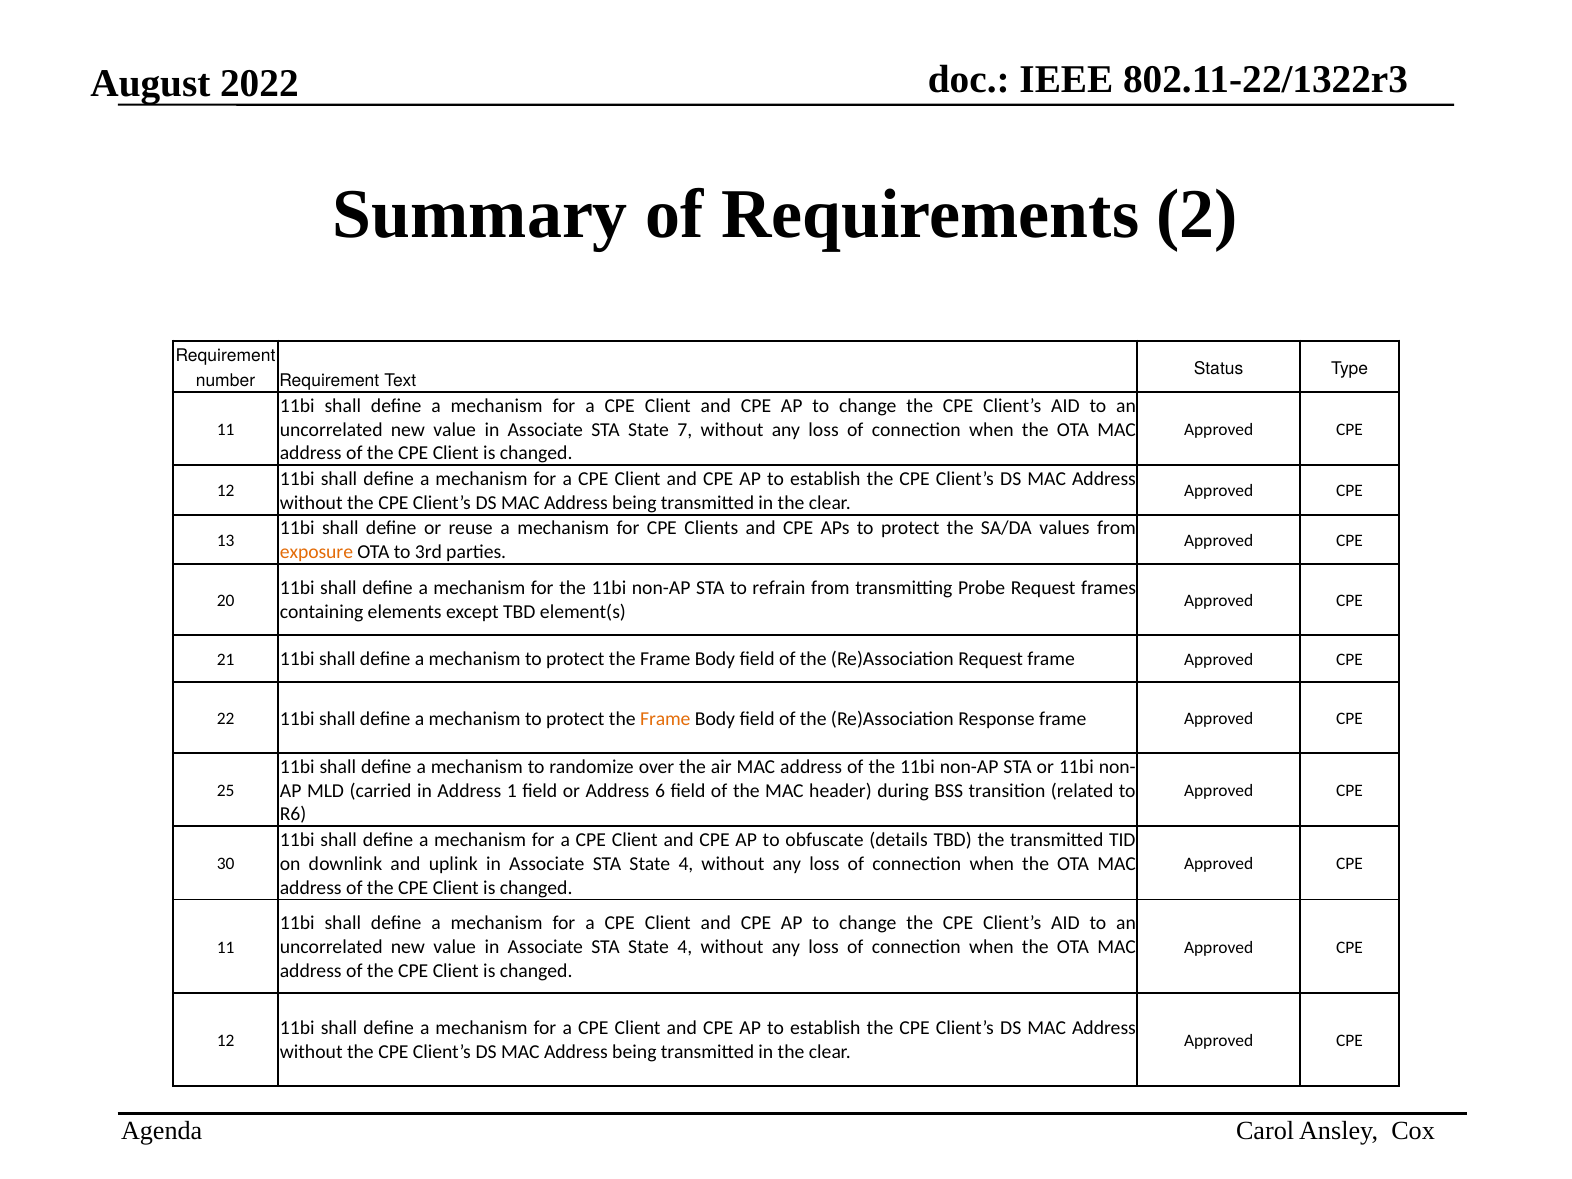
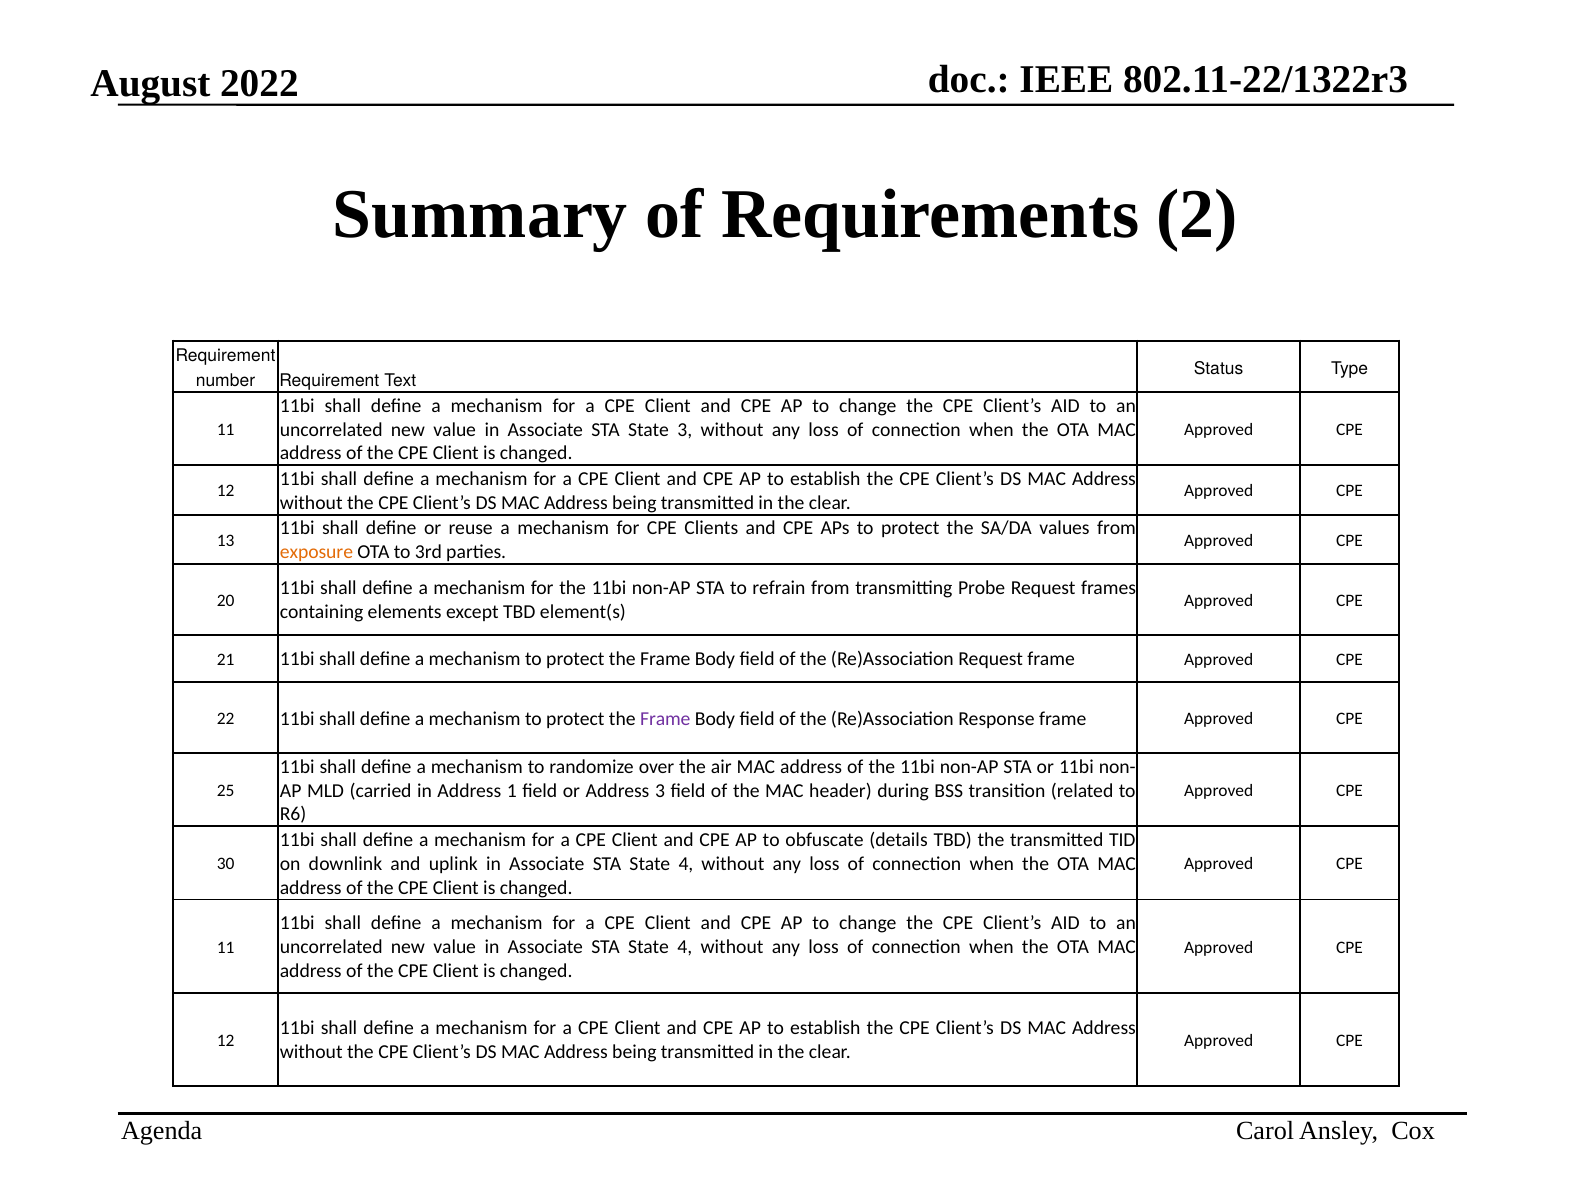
State 7: 7 -> 3
Frame at (665, 719) colour: orange -> purple
Address 6: 6 -> 3
